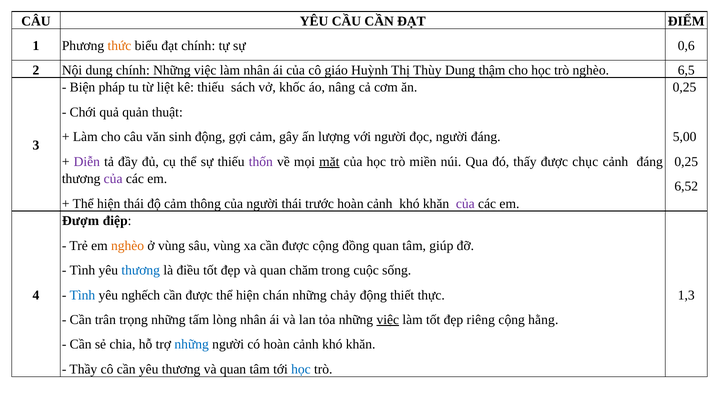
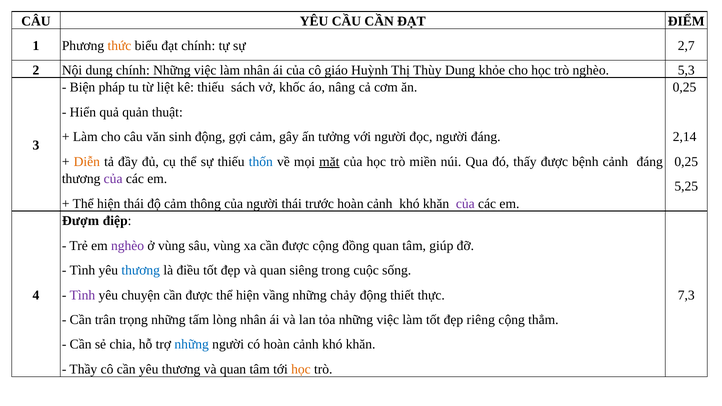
0,6: 0,6 -> 2,7
thậm: thậm -> khỏe
6,5: 6,5 -> 5,3
Chới: Chới -> Hiển
lượng: lượng -> tưởng
5,00: 5,00 -> 2,14
Diễn colour: purple -> orange
thốn colour: purple -> blue
chục: chục -> bệnh
6,52: 6,52 -> 5,25
nghèo at (128, 246) colour: orange -> purple
chăm: chăm -> siêng
Tình at (82, 295) colour: blue -> purple
nghếch: nghếch -> chuyện
chán: chán -> vầng
1,3: 1,3 -> 7,3
việc at (388, 320) underline: present -> none
hằng: hằng -> thẳm
học at (301, 369) colour: blue -> orange
